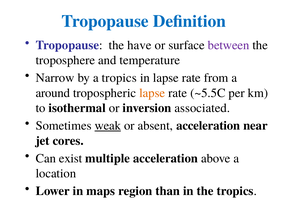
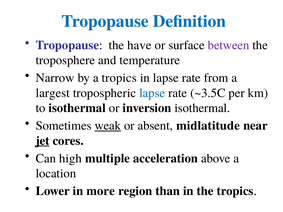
around: around -> largest
lapse at (152, 93) colour: orange -> blue
~5.5C: ~5.5C -> ~3.5C
inversion associated: associated -> isothermal
absent acceleration: acceleration -> midlatitude
jet underline: none -> present
exist: exist -> high
maps: maps -> more
